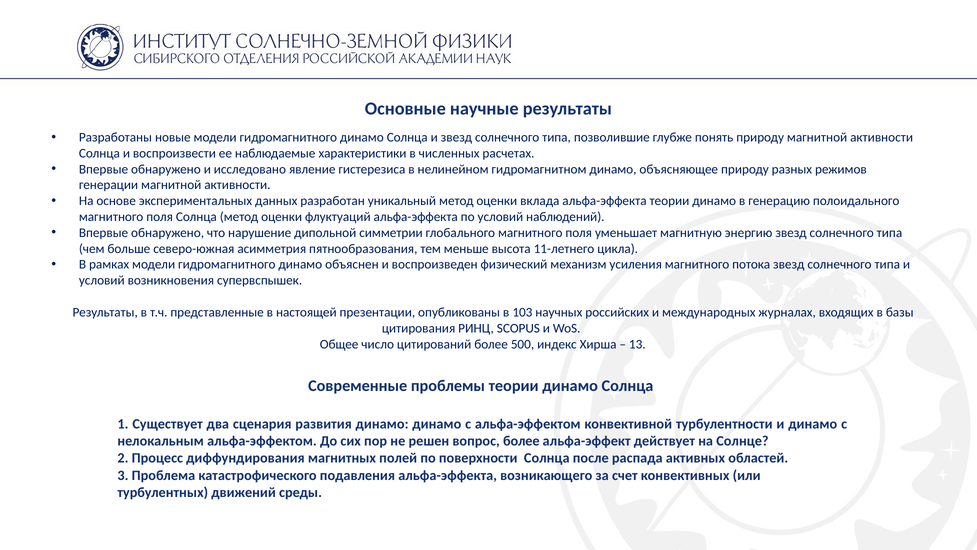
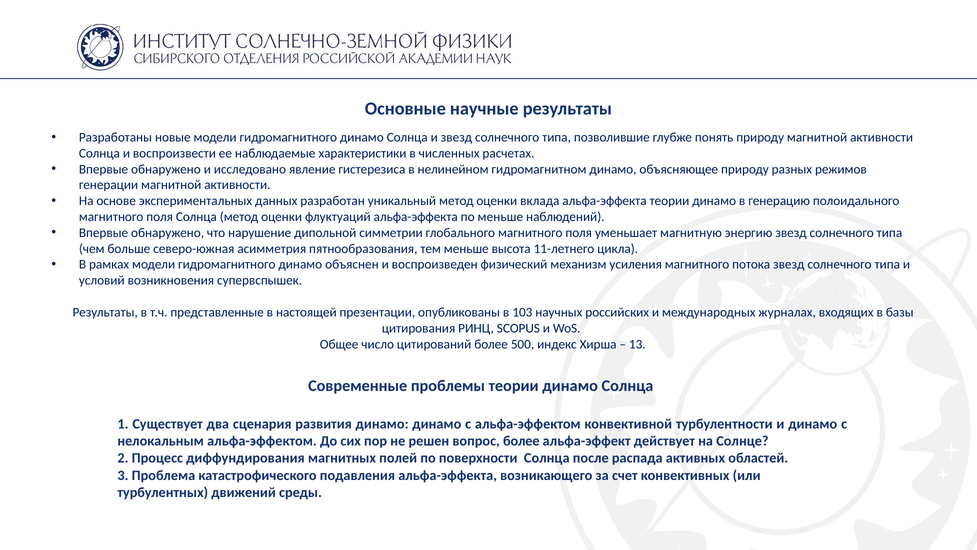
по условий: условий -> меньше
